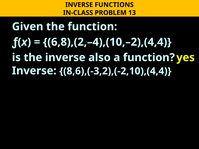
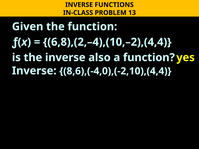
8,6),(-3,2),(-2,10),(4,4: 8,6),(-3,2),(-2,10),(4,4 -> 8,6),(-4,0),(-2,10),(4,4
